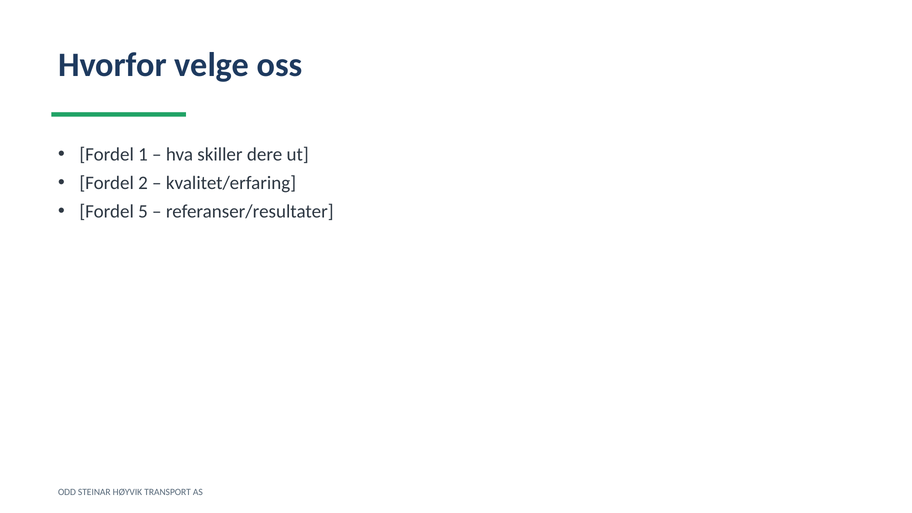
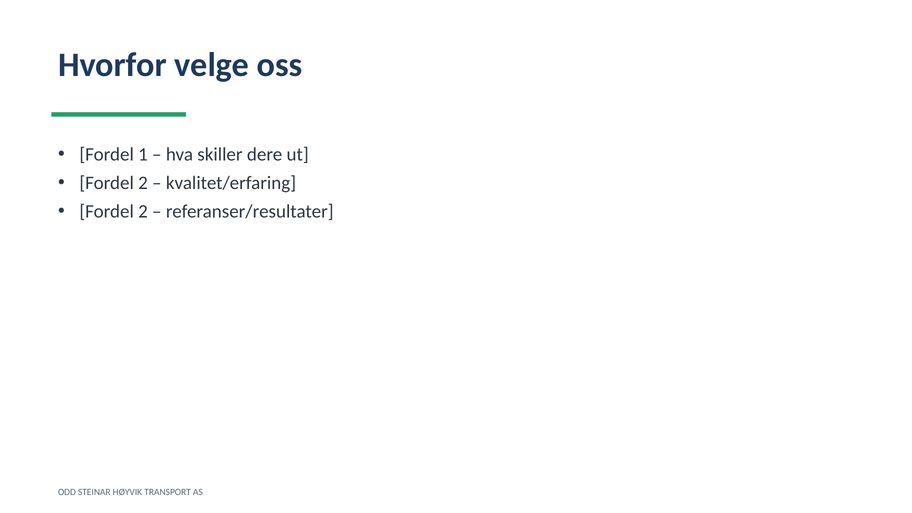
5 at (143, 211): 5 -> 2
